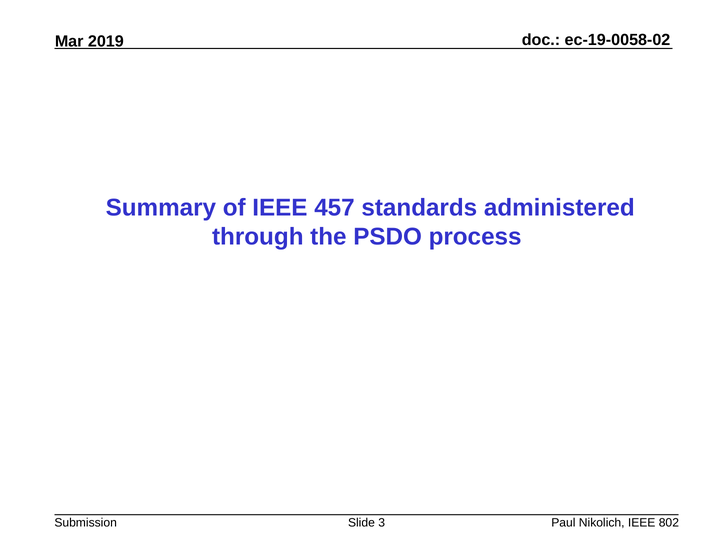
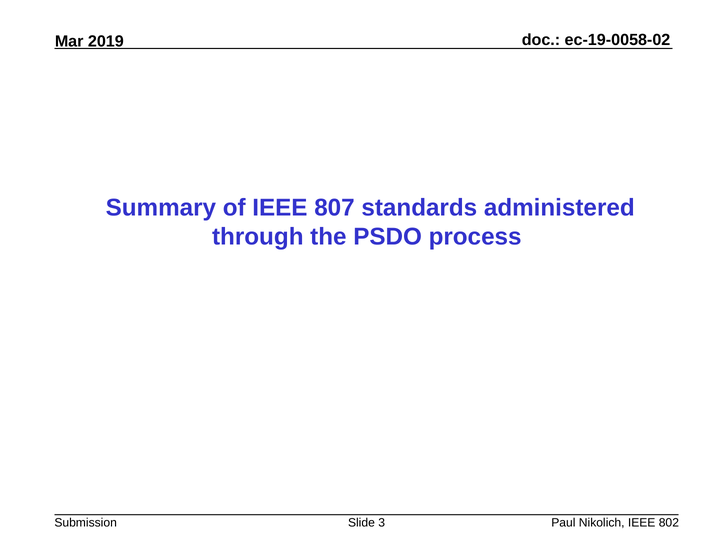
457: 457 -> 807
